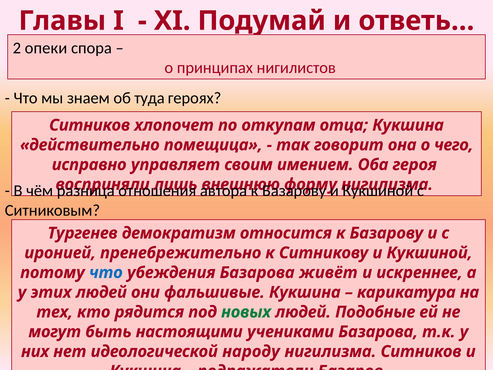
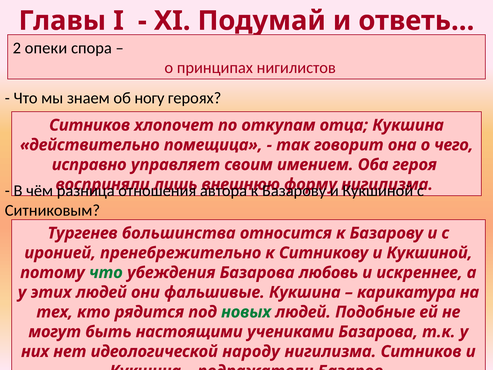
туда: туда -> ногу
демократизм: демократизм -> большинства
что at (106, 272) colour: blue -> green
живёт: живёт -> любовь
